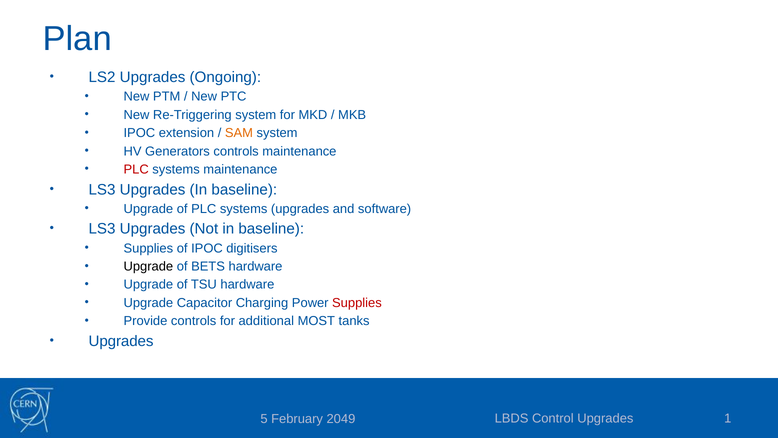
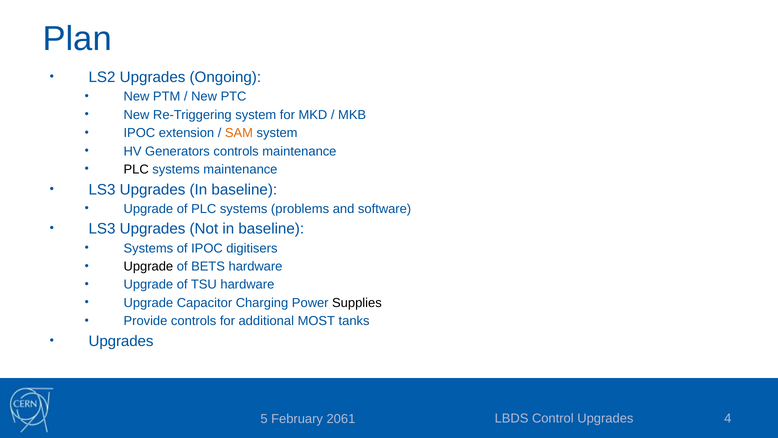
PLC at (136, 169) colour: red -> black
systems upgrades: upgrades -> problems
Supplies at (148, 248): Supplies -> Systems
Supplies at (357, 303) colour: red -> black
1: 1 -> 4
2049: 2049 -> 2061
